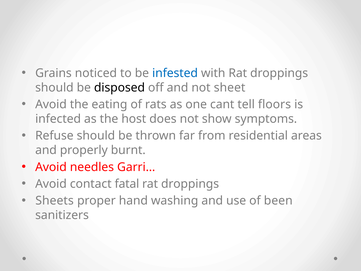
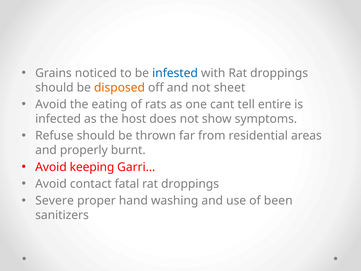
disposed colour: black -> orange
floors: floors -> entire
needles: needles -> keeping
Sheets: Sheets -> Severe
